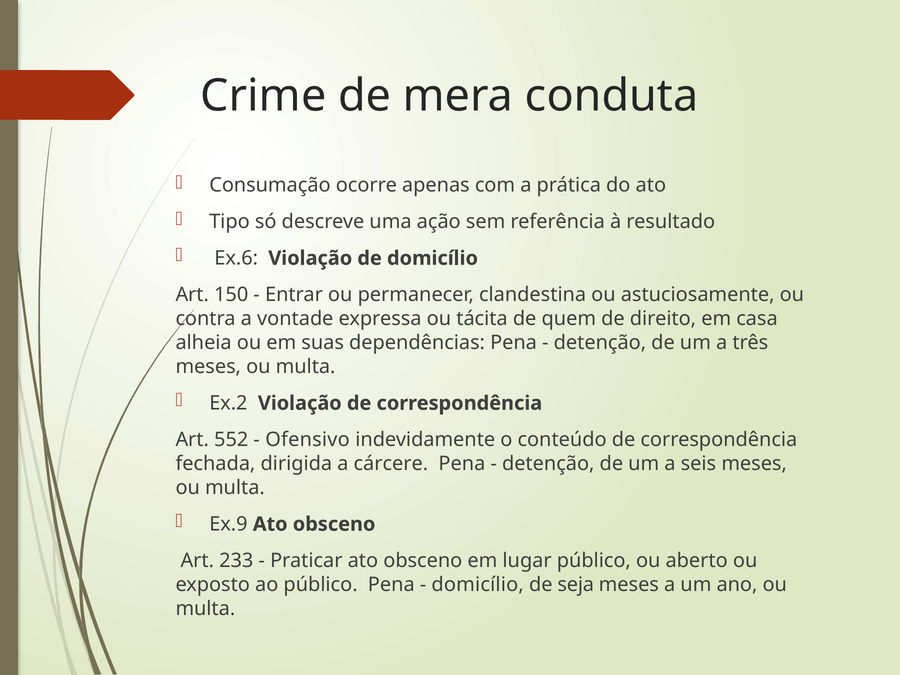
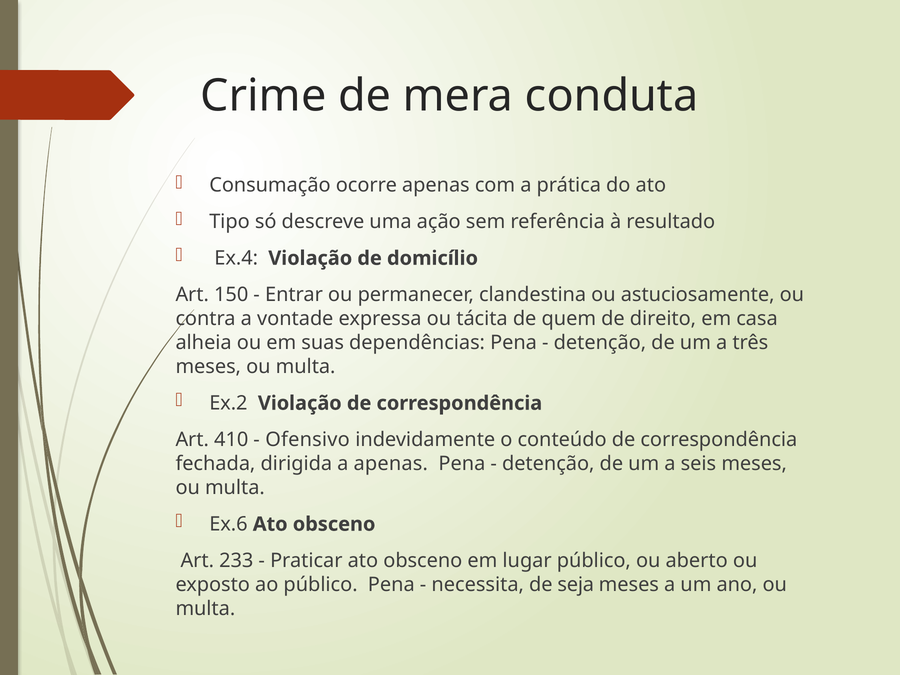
Ex.6: Ex.6 -> Ex.4
552: 552 -> 410
a cárcere: cárcere -> apenas
Ex.9: Ex.9 -> Ex.6
domicílio at (478, 585): domicílio -> necessita
